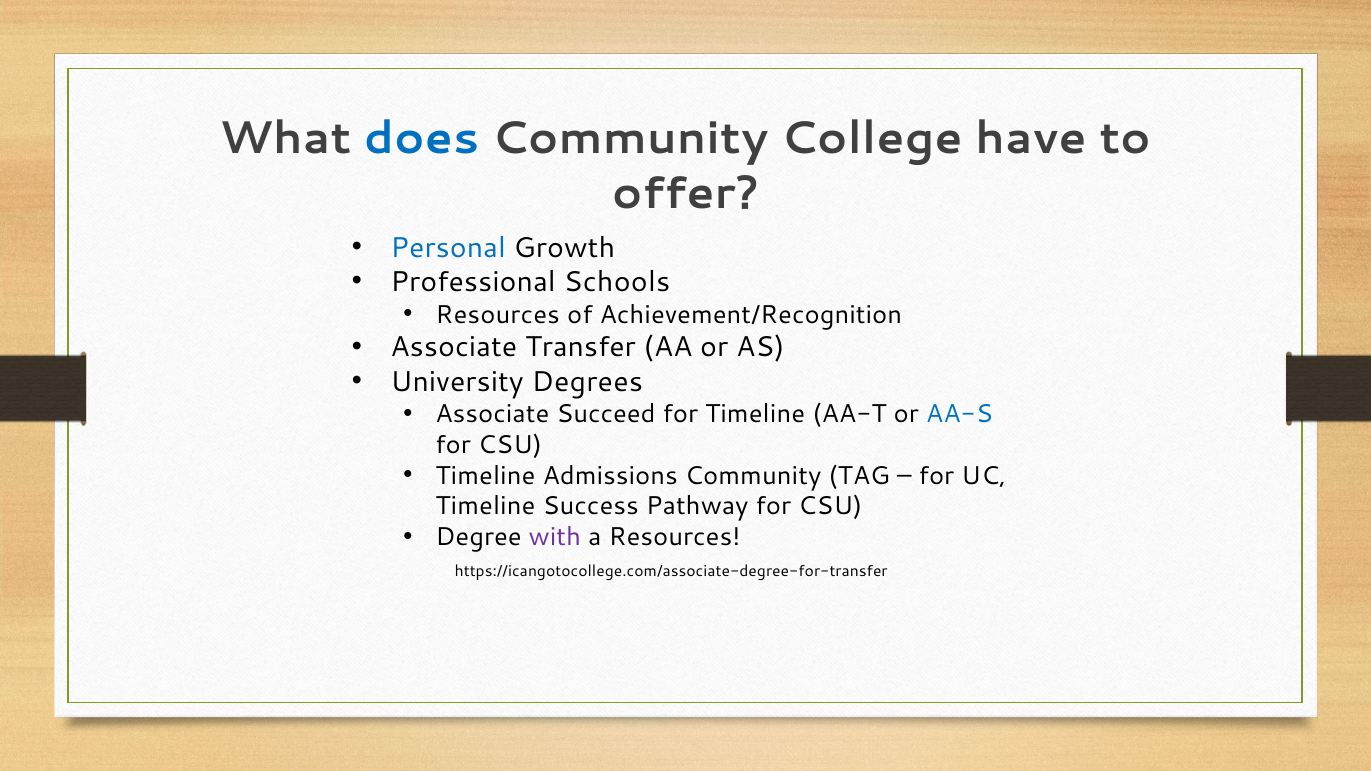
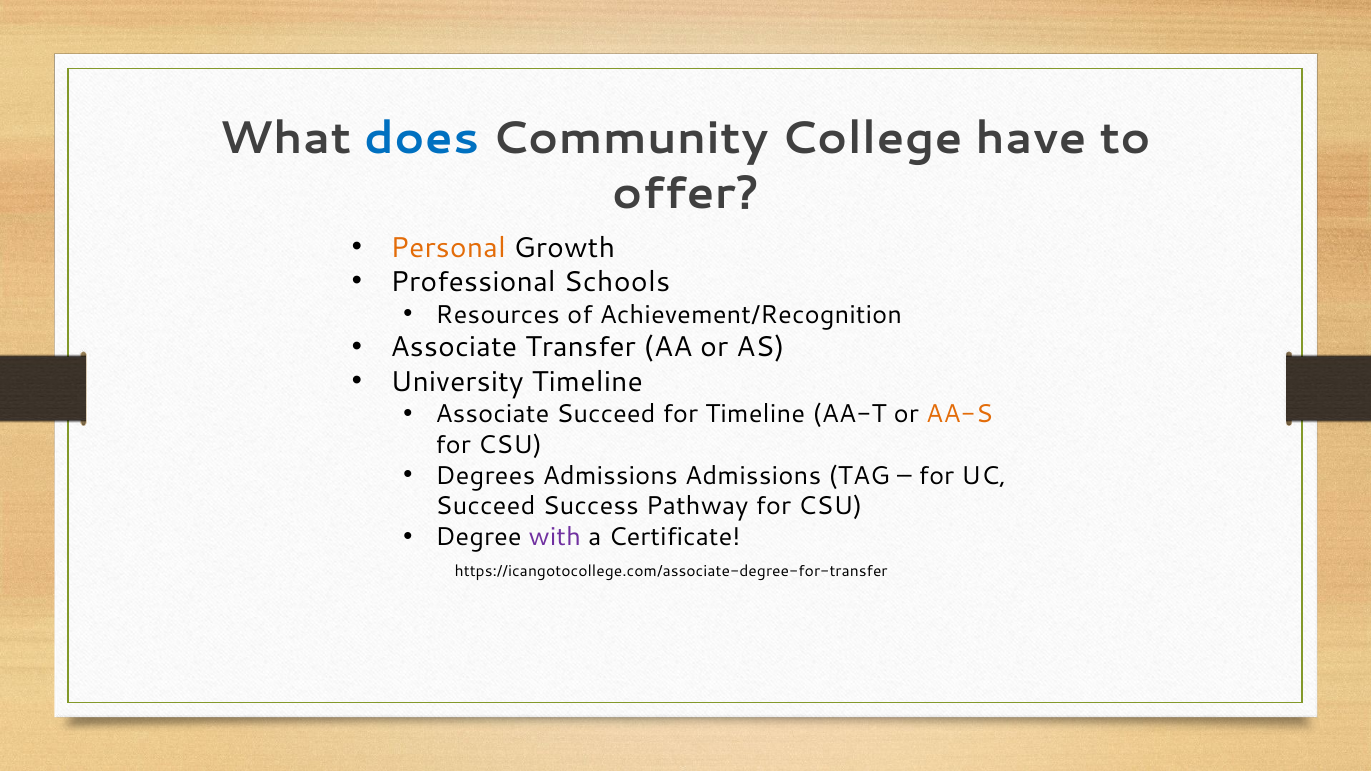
Personal colour: blue -> orange
University Degrees: Degrees -> Timeline
AA-S colour: blue -> orange
Timeline at (485, 476): Timeline -> Degrees
Admissions Community: Community -> Admissions
Timeline at (485, 507): Timeline -> Succeed
a Resources: Resources -> Certificate
